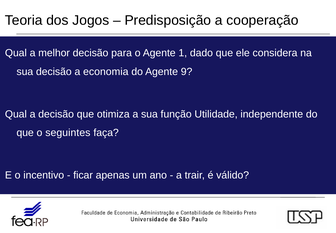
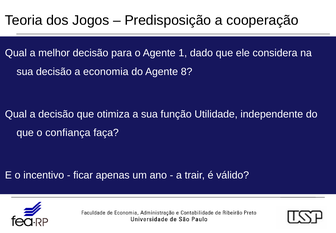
9: 9 -> 8
seguintes: seguintes -> confiança
